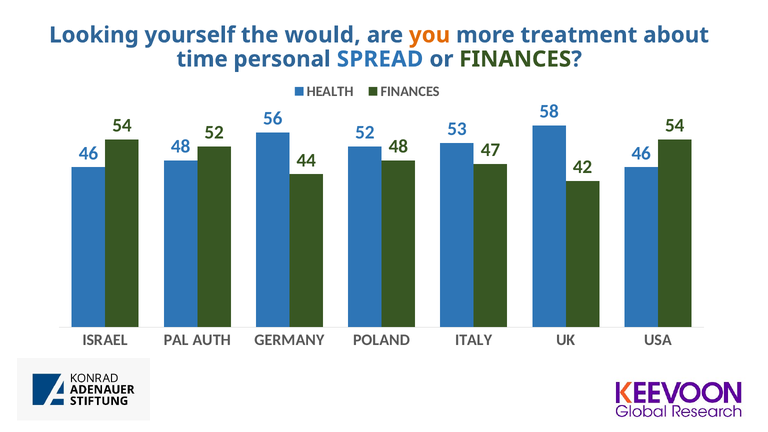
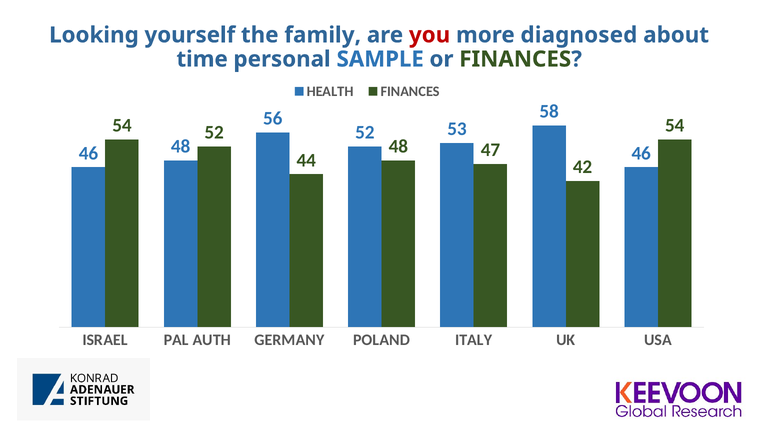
would: would -> family
you colour: orange -> red
treatment: treatment -> diagnosed
SPREAD: SPREAD -> SAMPLE
